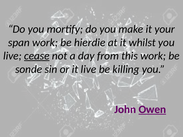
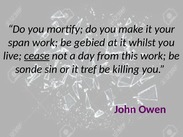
hierdie: hierdie -> gebied
it live: live -> tref
Owen underline: present -> none
